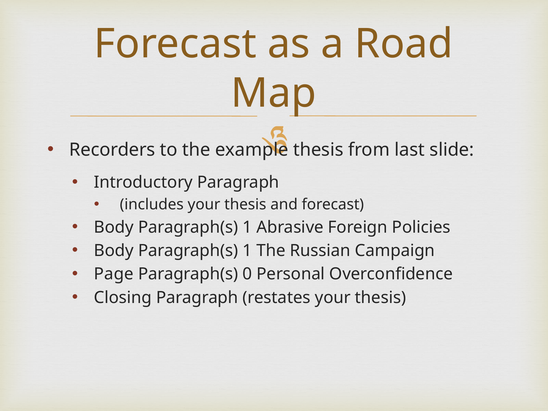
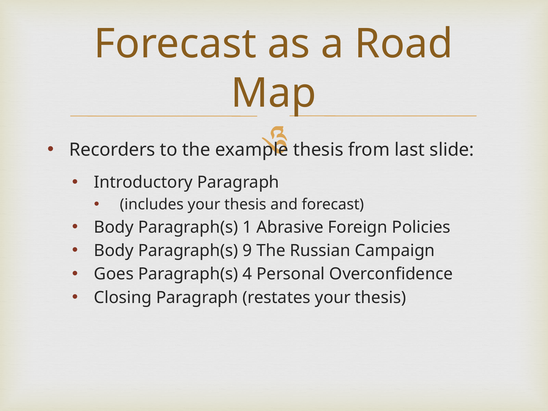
1 at (247, 251): 1 -> 9
Page: Page -> Goes
0: 0 -> 4
